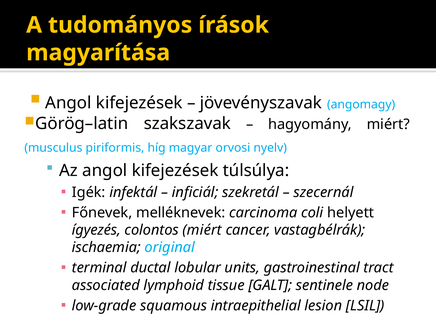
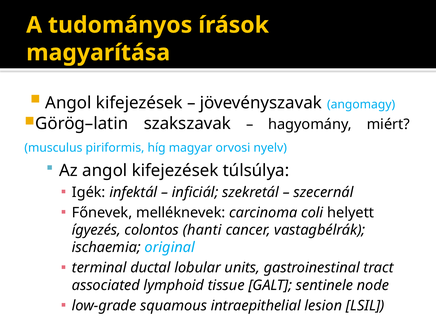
colontos miért: miért -> hanti
